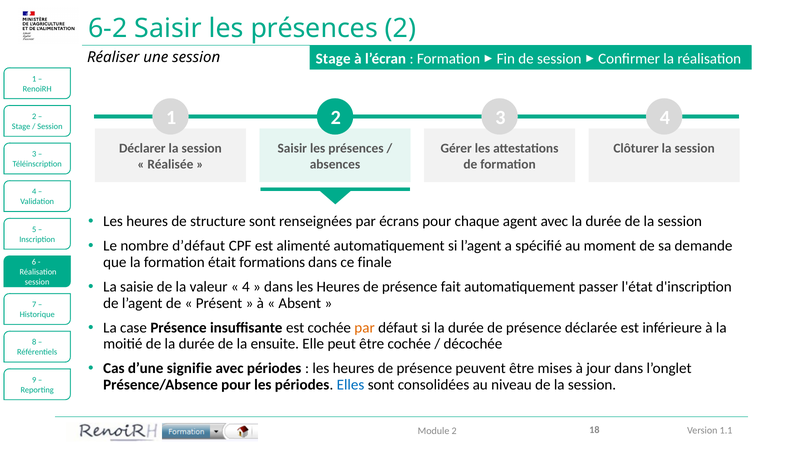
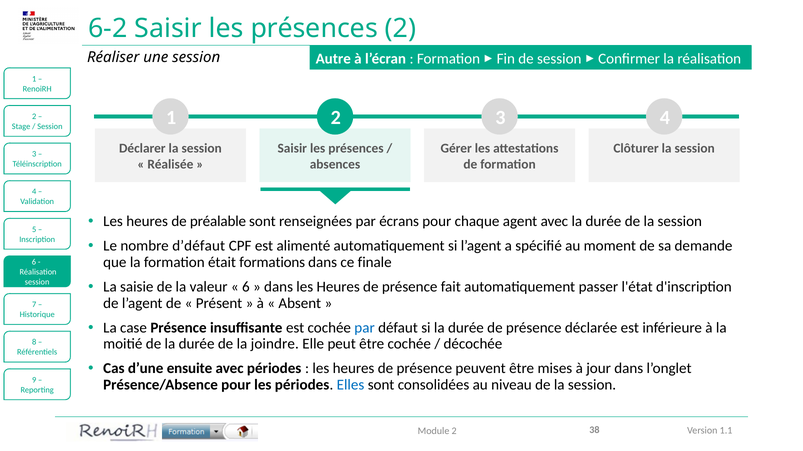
Stage at (333, 59): Stage -> Autre
structure: structure -> préalable
4 at (246, 287): 4 -> 6
par at (365, 328) colour: orange -> blue
ensuite: ensuite -> joindre
signifie: signifie -> ensuite
18: 18 -> 38
